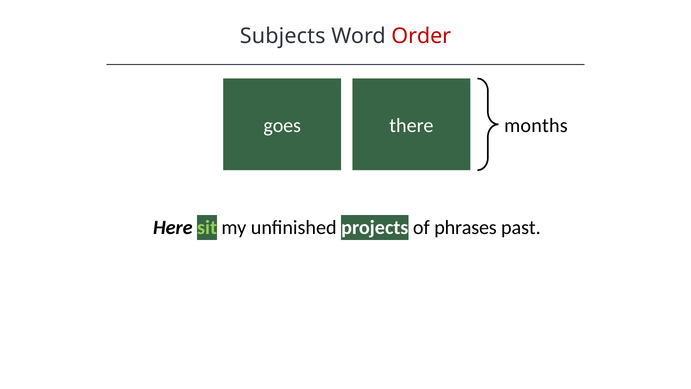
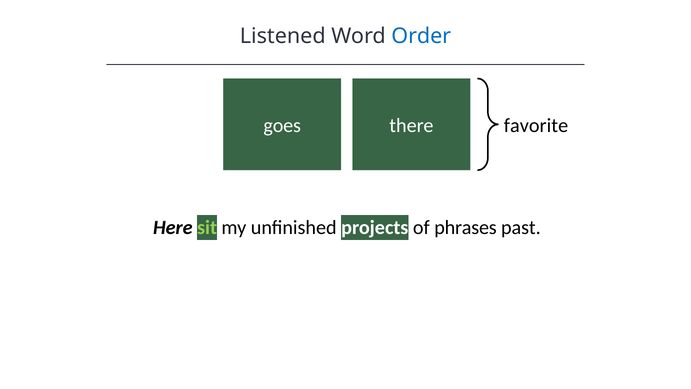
Subjects: Subjects -> Listened
Order colour: red -> blue
months: months -> favorite
